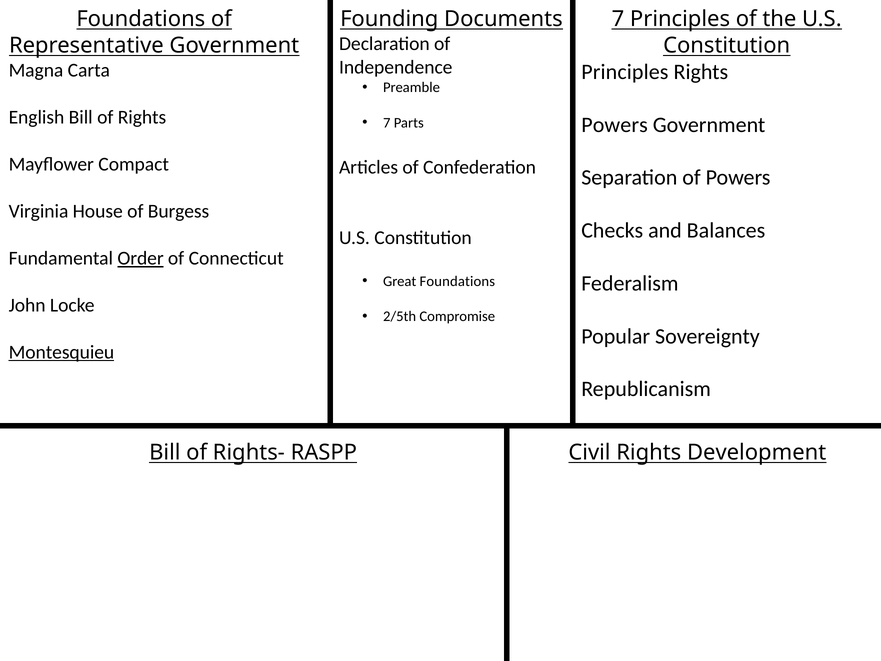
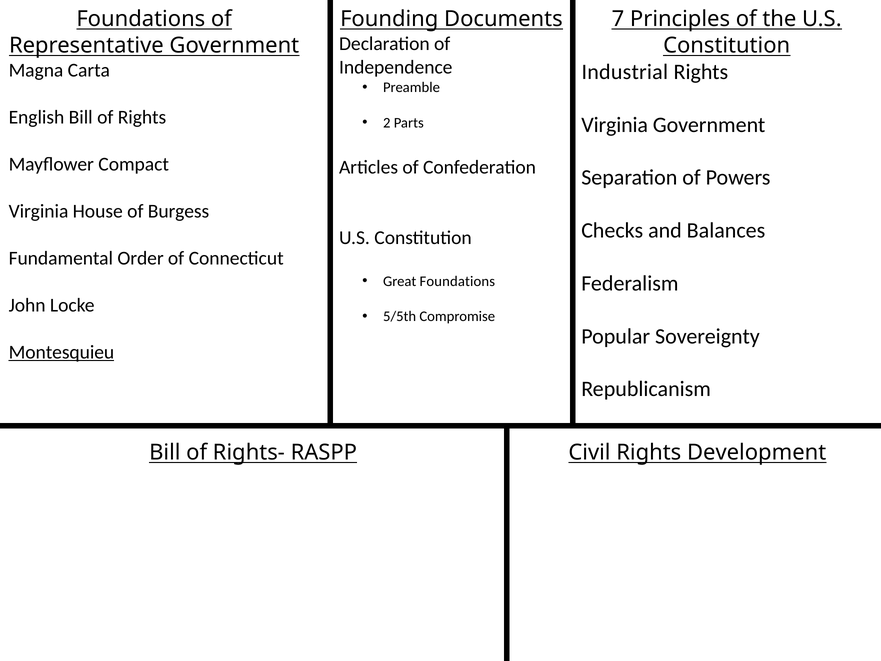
Principles at (625, 72): Principles -> Industrial
7 at (387, 123): 7 -> 2
Powers at (615, 125): Powers -> Virginia
Order underline: present -> none
2/5th: 2/5th -> 5/5th
